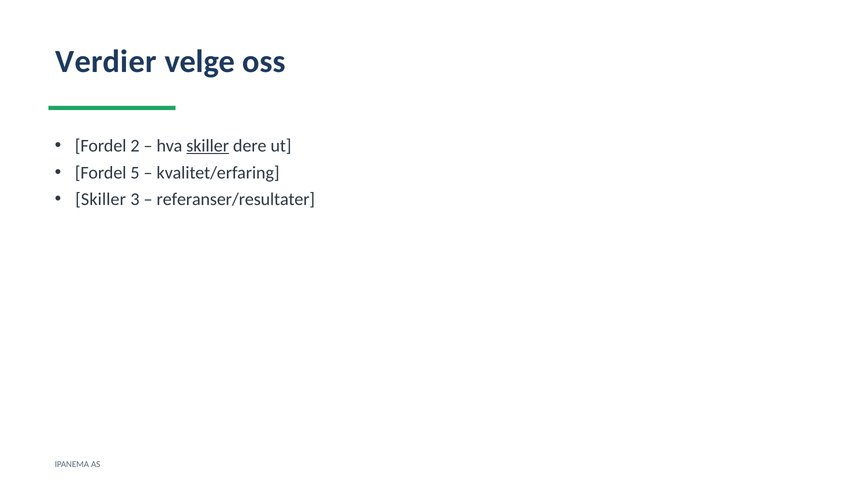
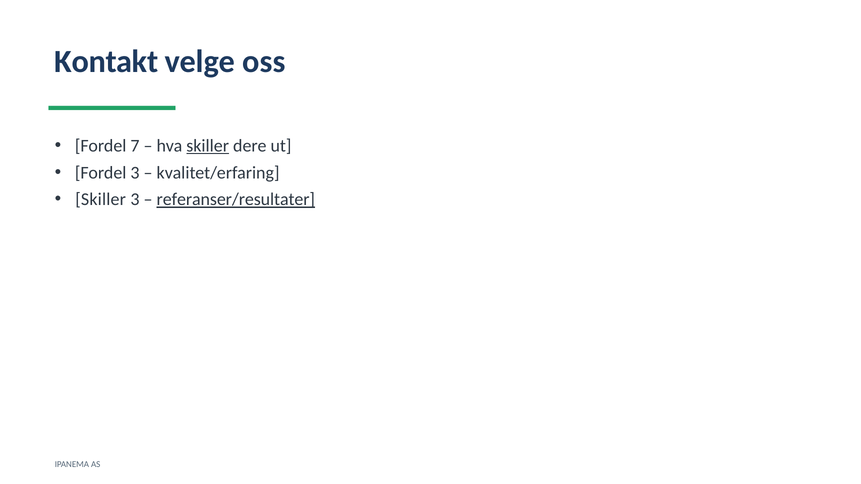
Verdier: Verdier -> Kontakt
2: 2 -> 7
Fordel 5: 5 -> 3
referanser/resultater underline: none -> present
